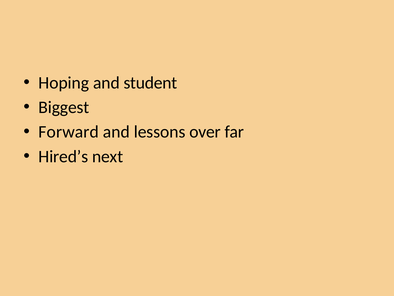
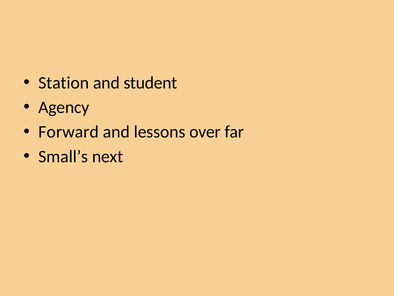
Hoping: Hoping -> Station
Biggest: Biggest -> Agency
Hired’s: Hired’s -> Small’s
